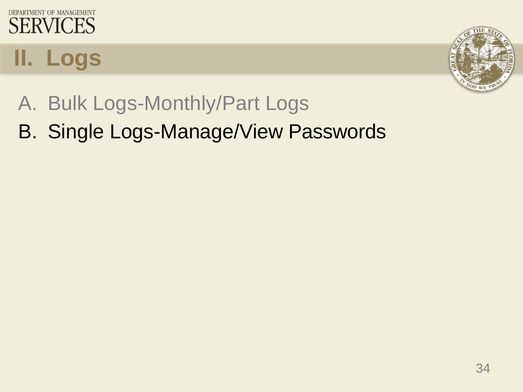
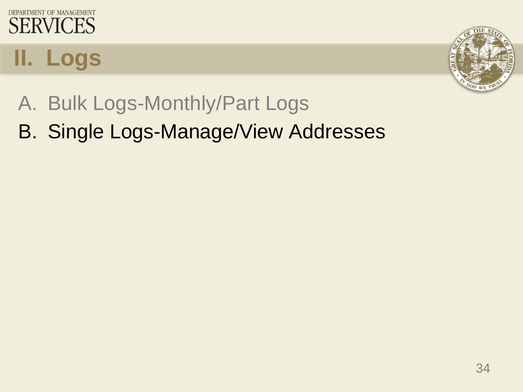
Passwords: Passwords -> Addresses
